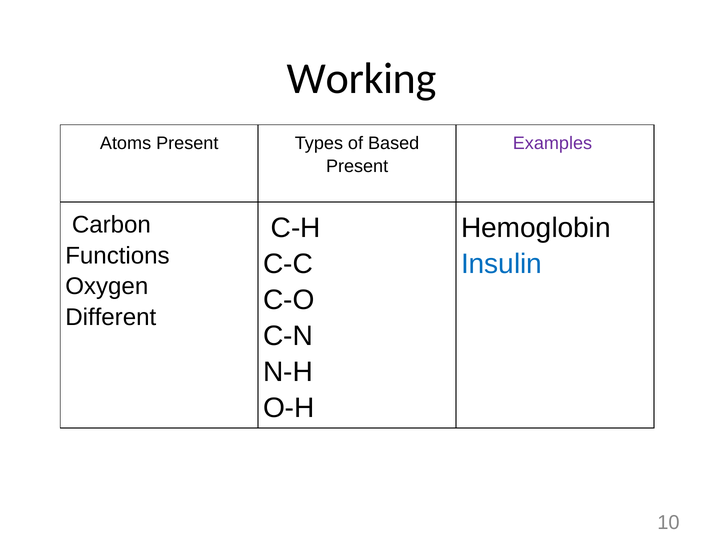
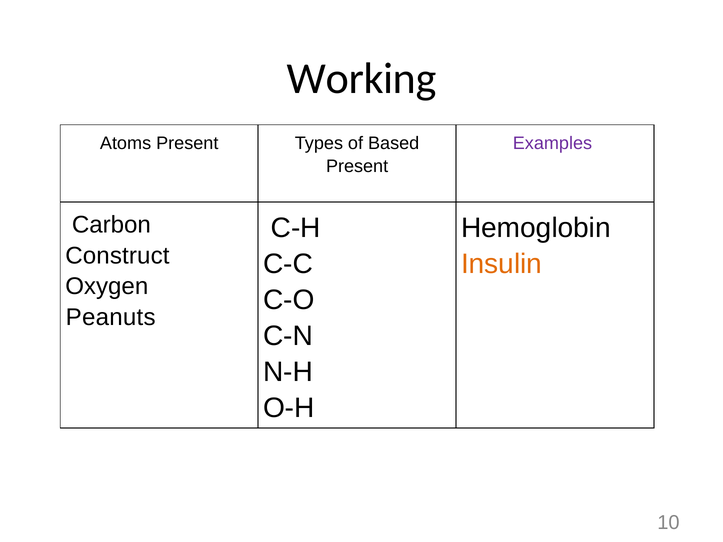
Functions: Functions -> Construct
Insulin colour: blue -> orange
Different: Different -> Peanuts
